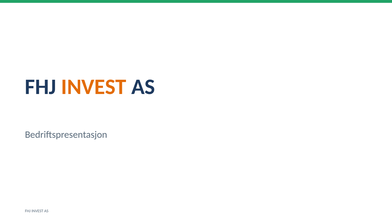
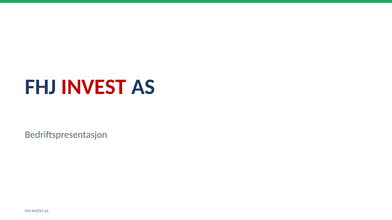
INVEST at (94, 87) colour: orange -> red
